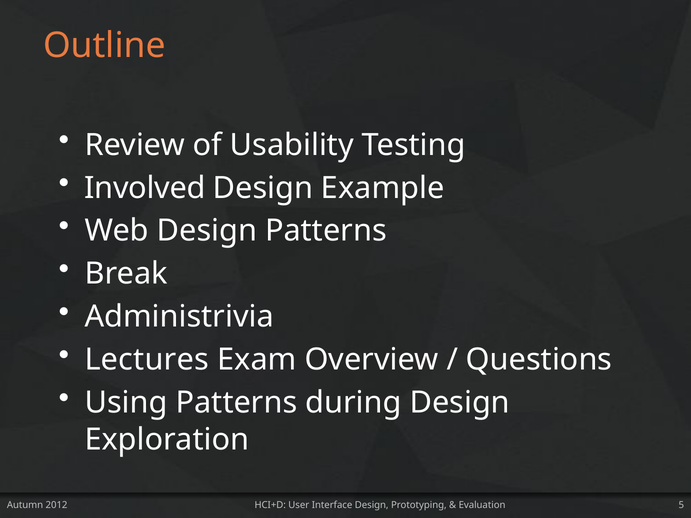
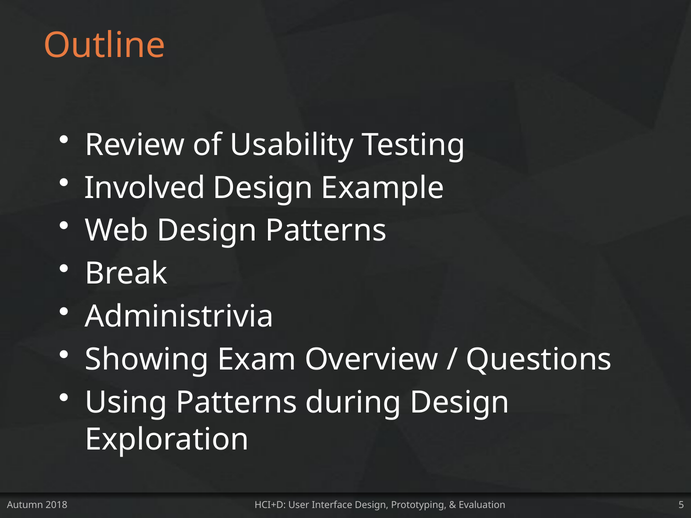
Lectures: Lectures -> Showing
2012: 2012 -> 2018
